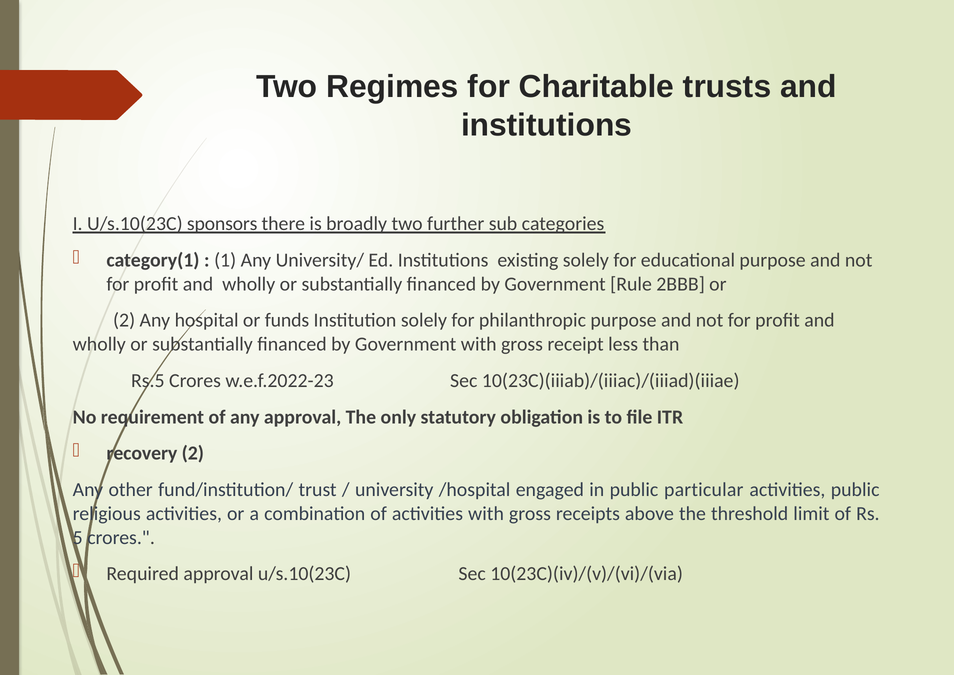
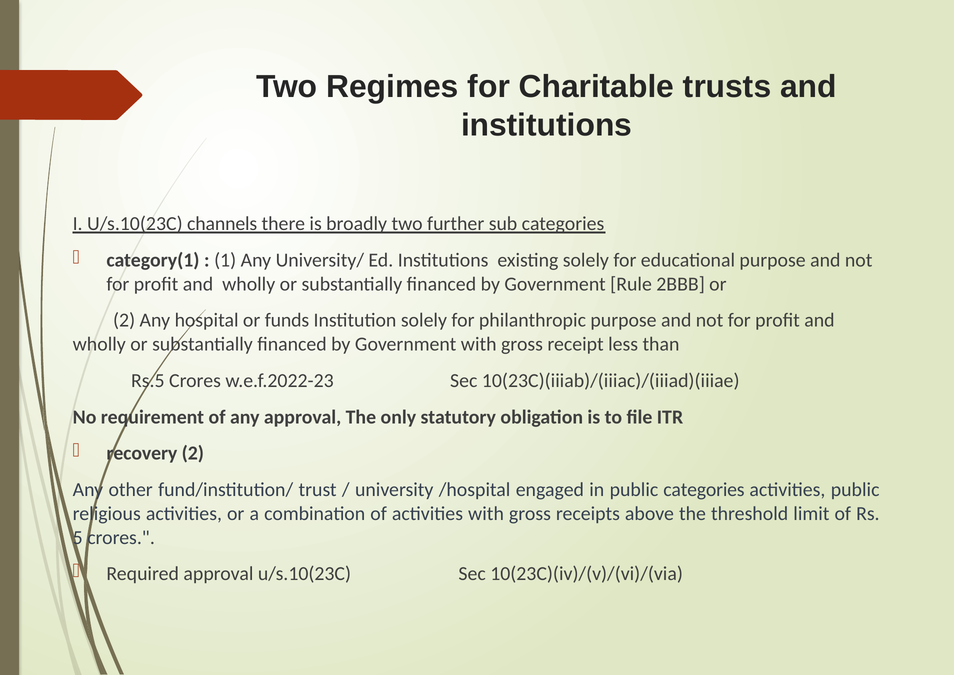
sponsors: sponsors -> channels
public particular: particular -> categories
